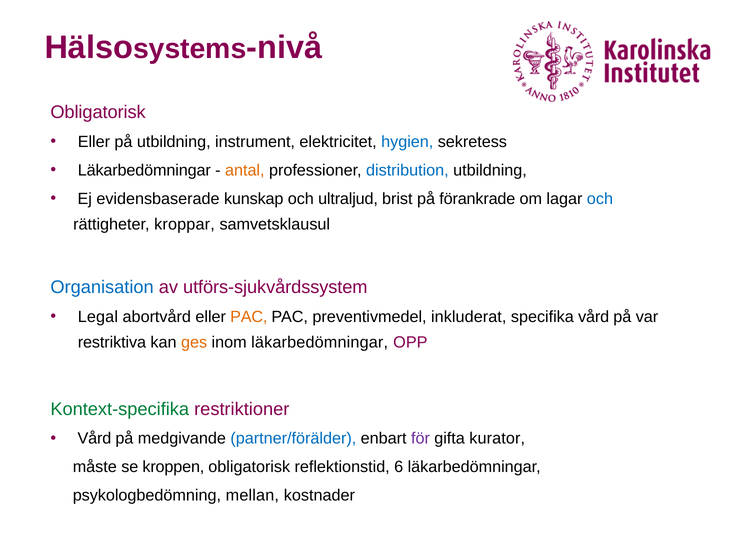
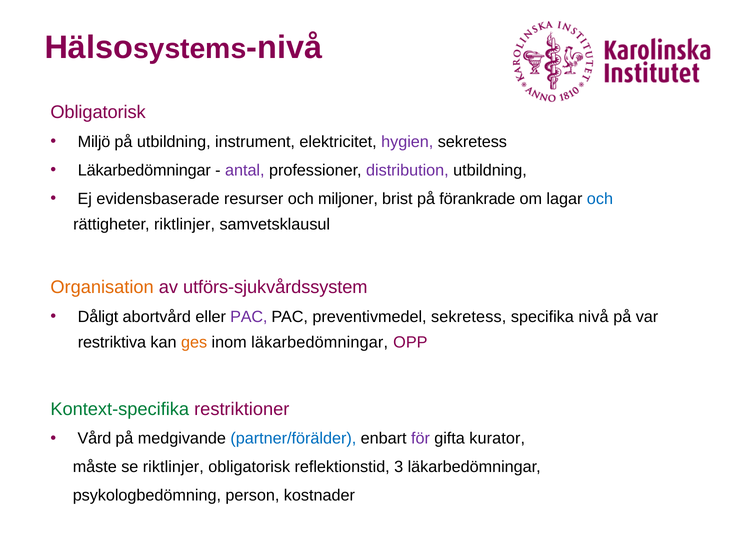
Eller at (94, 142): Eller -> Miljö
hygien colour: blue -> purple
antal colour: orange -> purple
distribution colour: blue -> purple
kunskap: kunskap -> resurser
ultraljud: ultraljud -> miljoner
rättigheter kroppar: kroppar -> riktlinjer
Organisation colour: blue -> orange
Legal: Legal -> Dåligt
PAC at (249, 317) colour: orange -> purple
preventivmedel inkluderat: inkluderat -> sekretess
specifika vård: vård -> nivå
se kroppen: kroppen -> riktlinjer
6: 6 -> 3
mellan: mellan -> person
